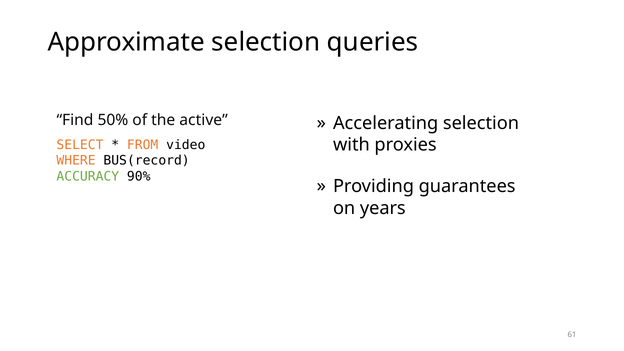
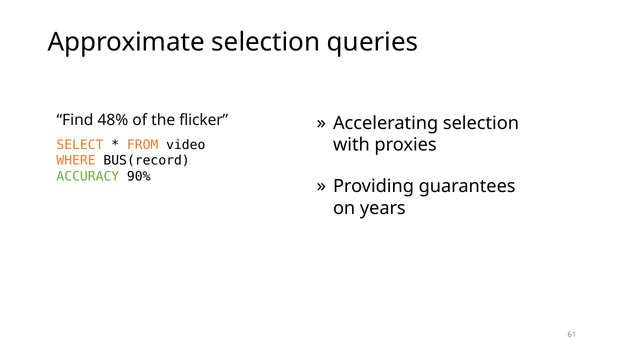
50%: 50% -> 48%
active: active -> flicker
